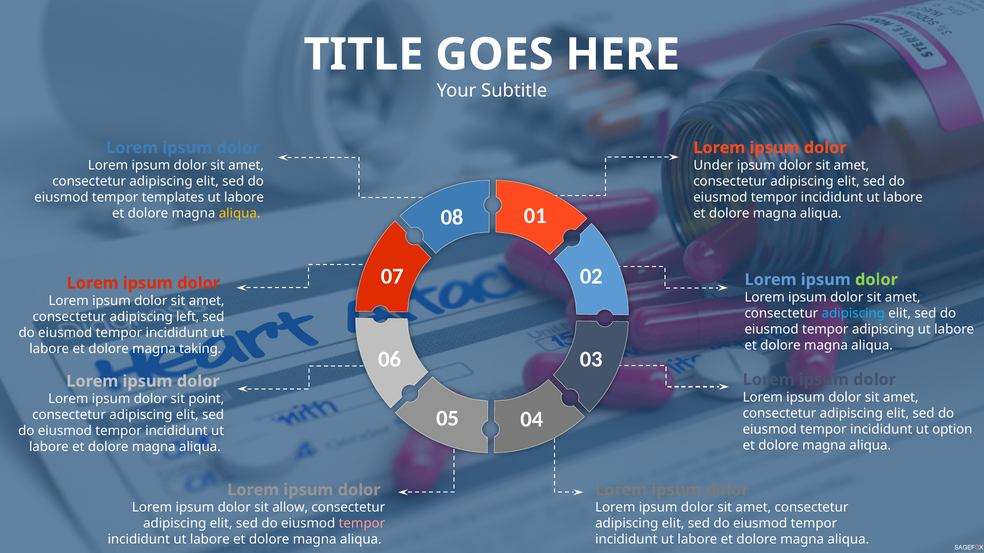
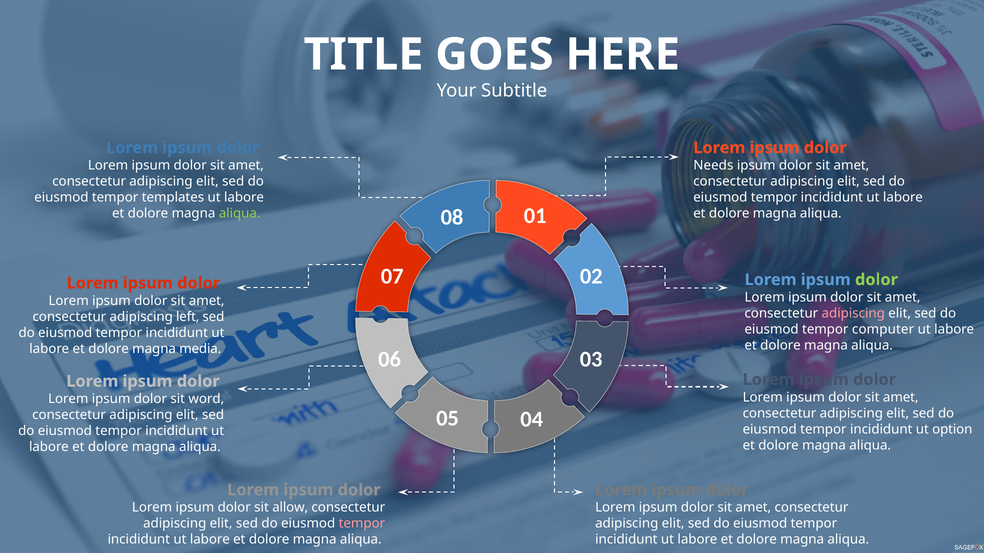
Under: Under -> Needs
aliqua at (240, 214) colour: yellow -> light green
adipiscing at (853, 314) colour: light blue -> pink
tempor adipiscing: adipiscing -> computer
taking: taking -> media
point: point -> word
